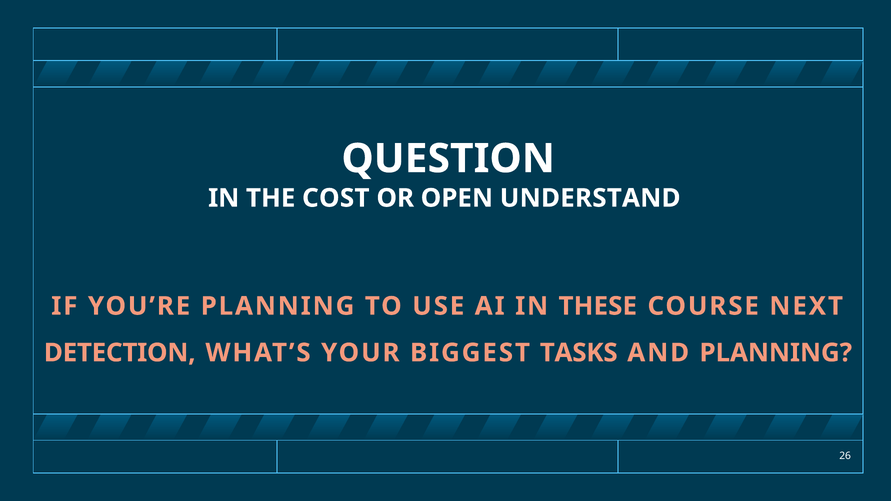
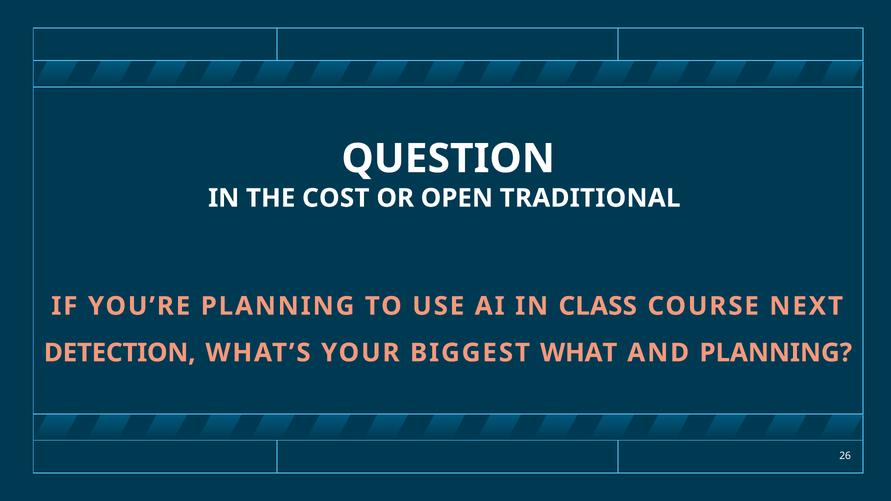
UNDERSTAND: UNDERSTAND -> TRADITIONAL
THESE: THESE -> CLASS
TASKS: TASKS -> WHAT
